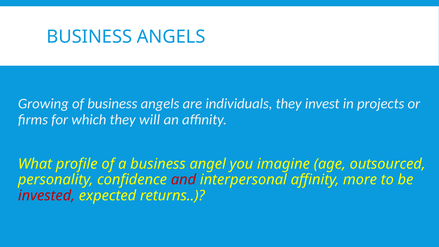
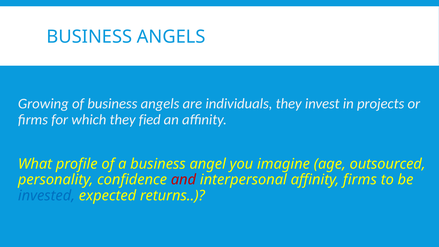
will: will -> fied
affinity more: more -> firms
invested colour: red -> blue
